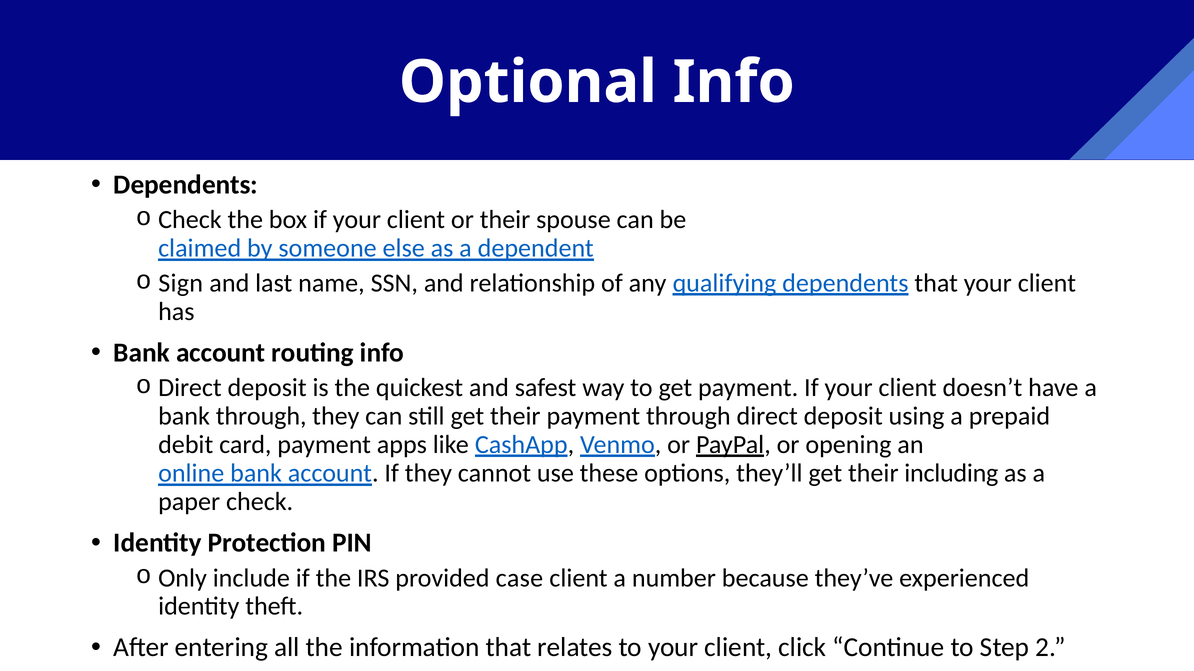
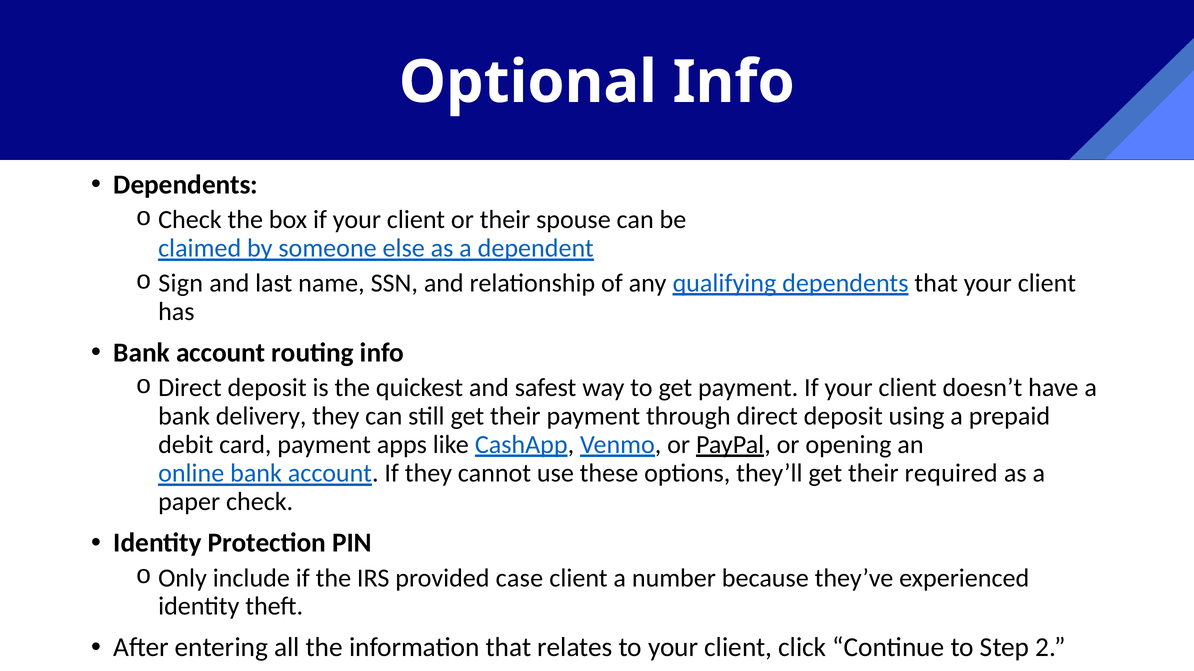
bank through: through -> delivery
including: including -> required
